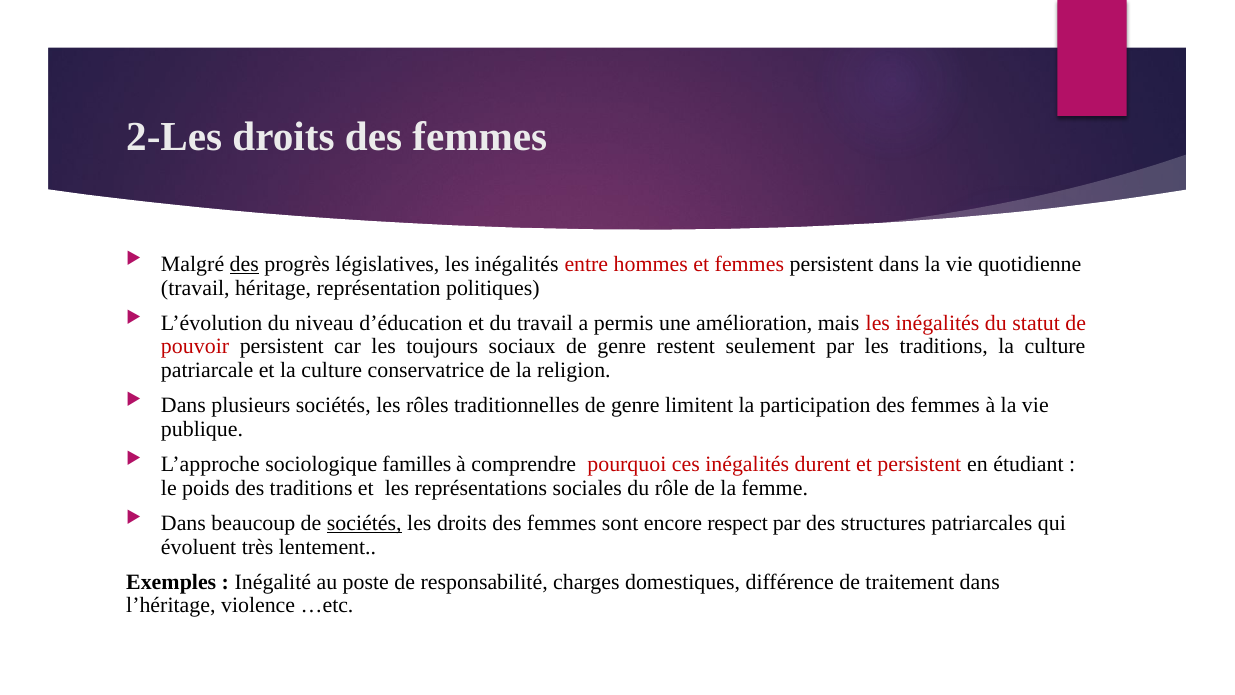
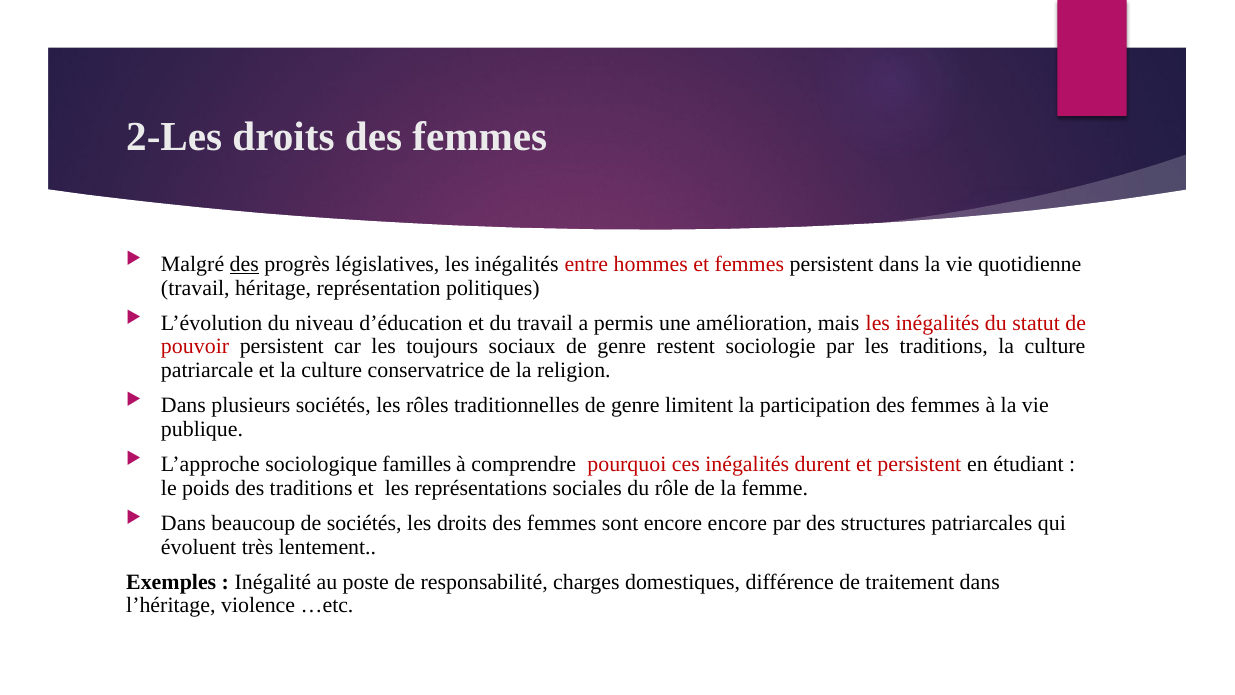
seulement: seulement -> sociologie
sociétés at (364, 523) underline: present -> none
encore respect: respect -> encore
